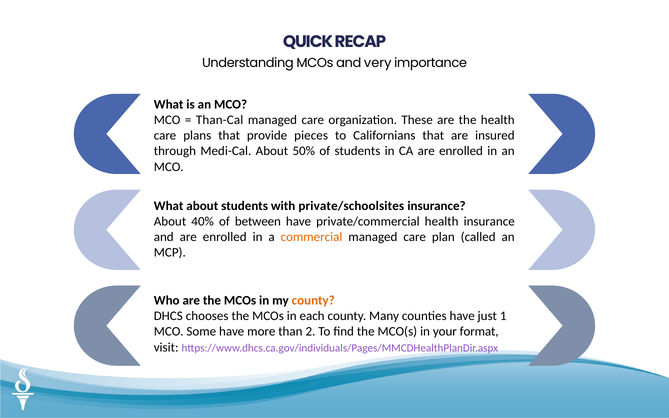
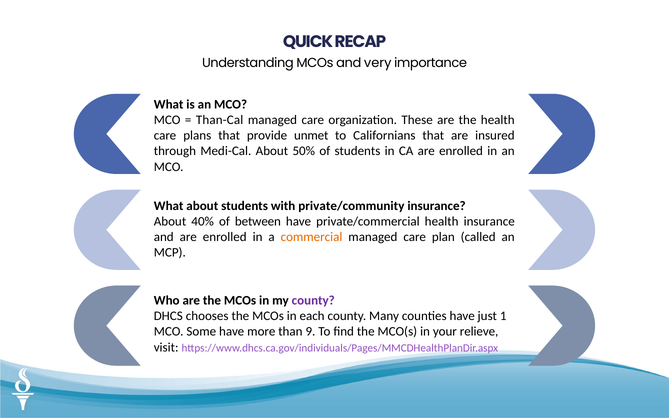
pieces: pieces -> unmet
private/schoolsites: private/schoolsites -> private/community
county at (313, 301) colour: orange -> purple
2: 2 -> 9
format: format -> relieve
